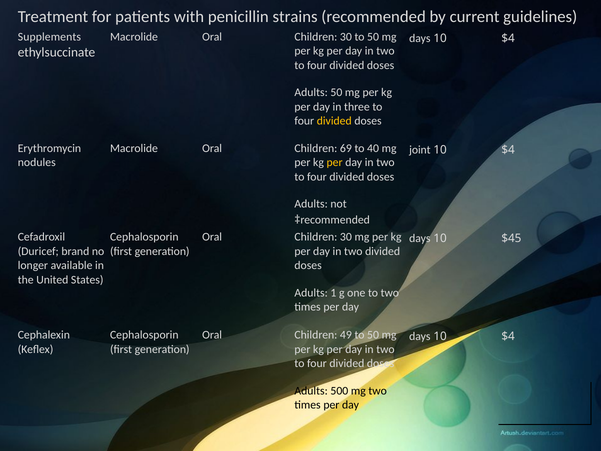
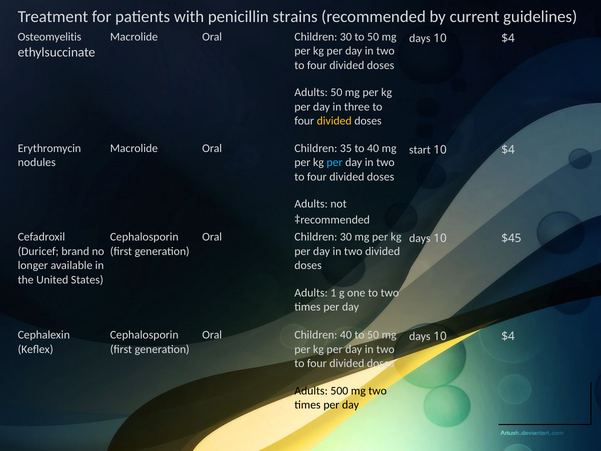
Supplements: Supplements -> Osteomyelitis
69: 69 -> 35
joint: joint -> start
per at (335, 162) colour: yellow -> light blue
Children 49: 49 -> 40
